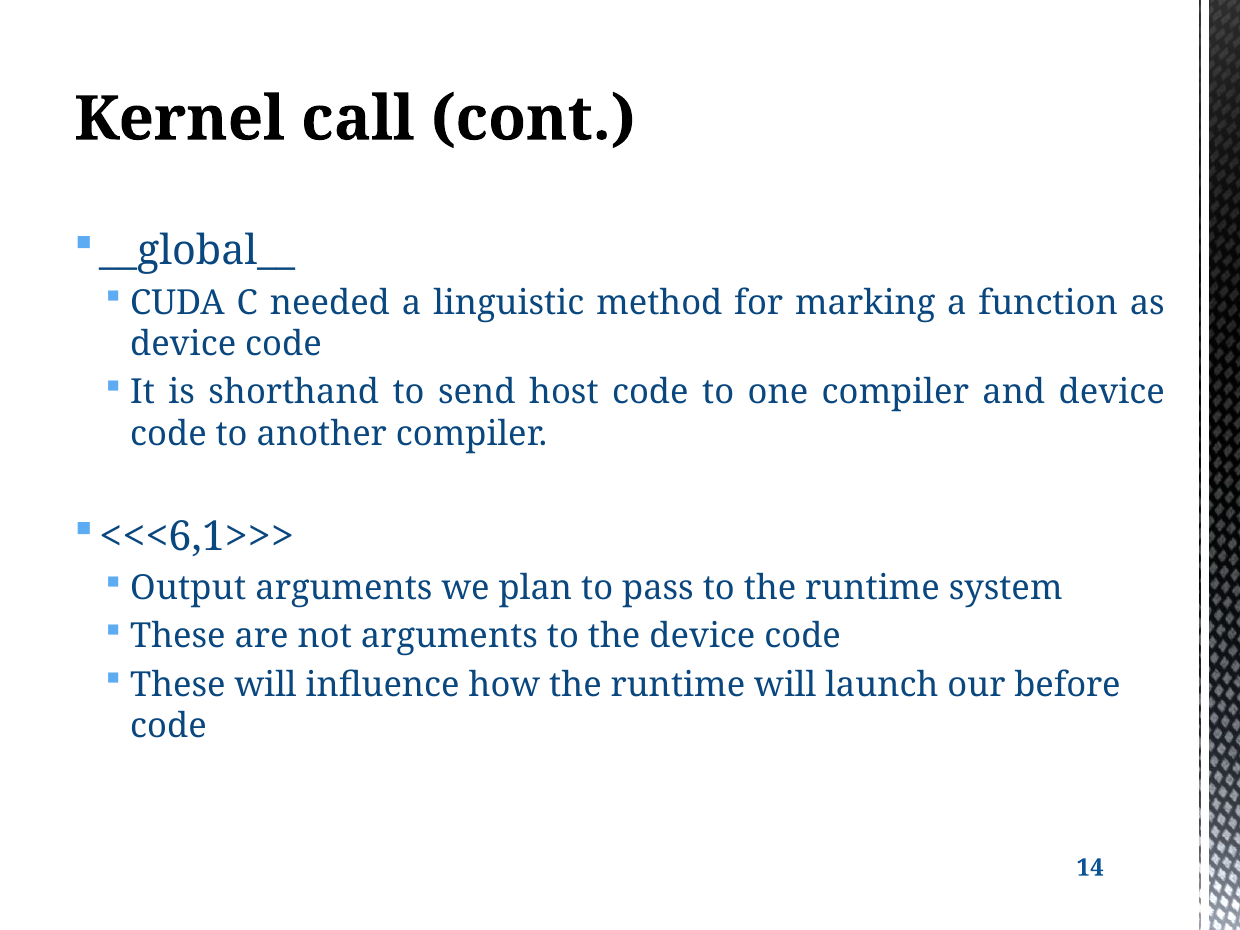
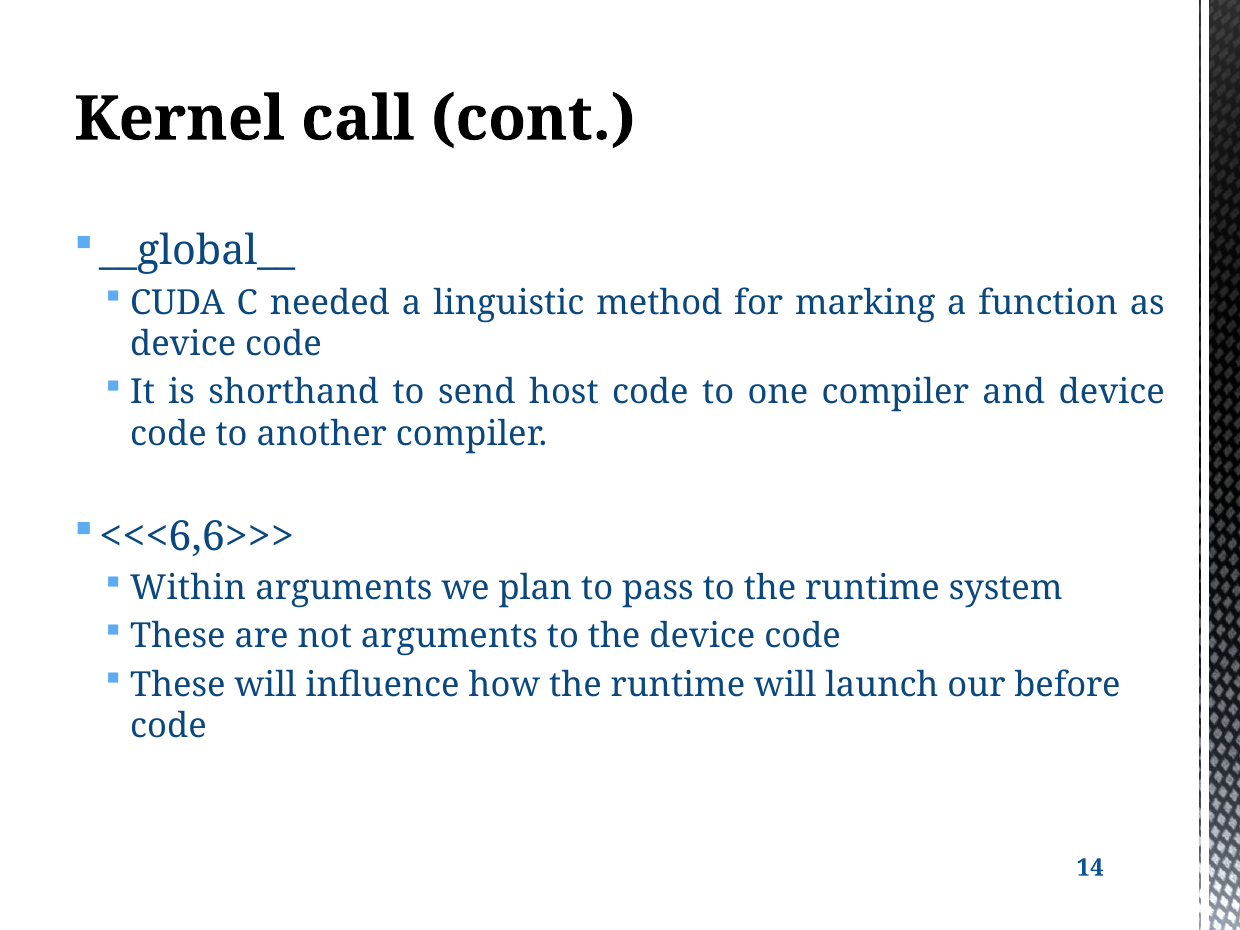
<<<6,1>>>: <<<6,1>>> -> <<<6,6>>>
Output: Output -> Within
